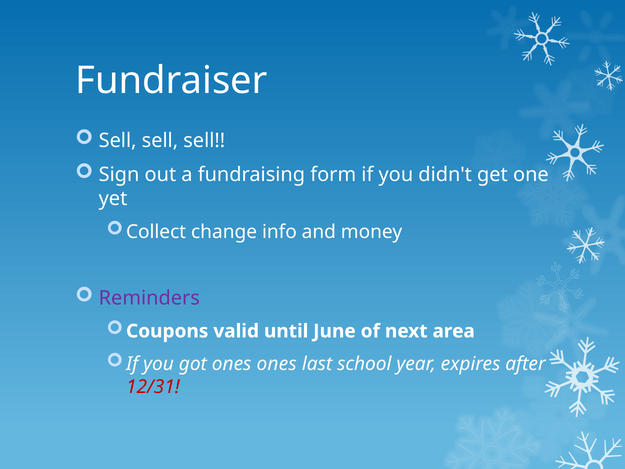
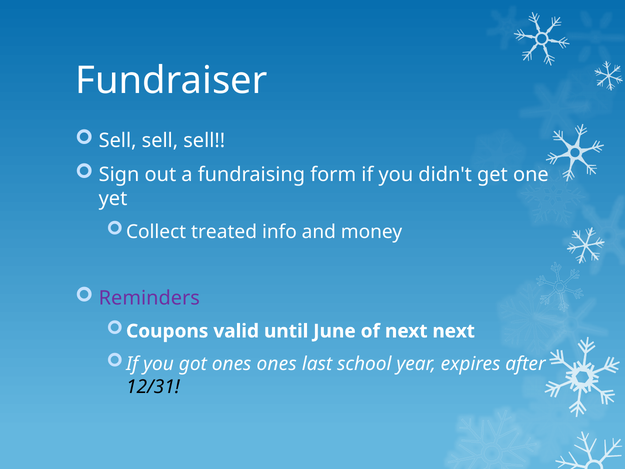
change: change -> treated
next area: area -> next
12/31 colour: red -> black
